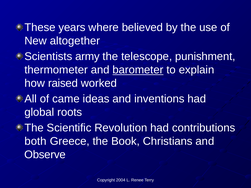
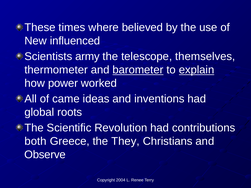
years: years -> times
altogether: altogether -> influenced
punishment: punishment -> themselves
explain underline: none -> present
raised: raised -> power
Book: Book -> They
